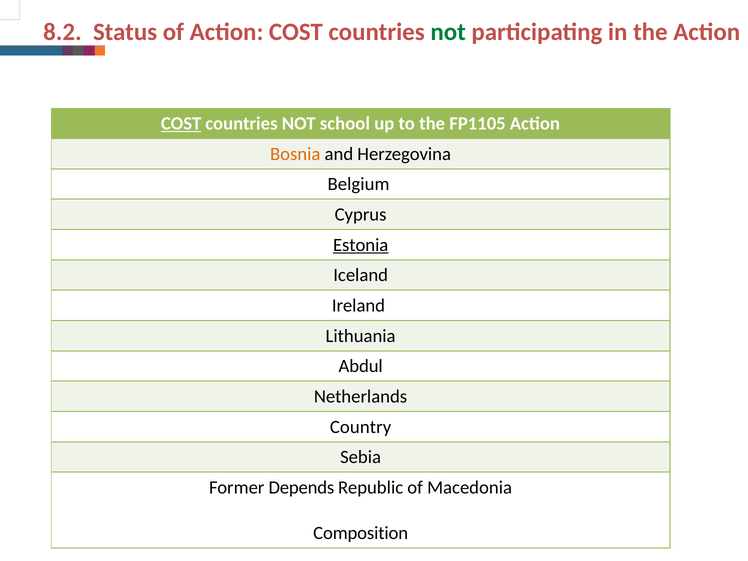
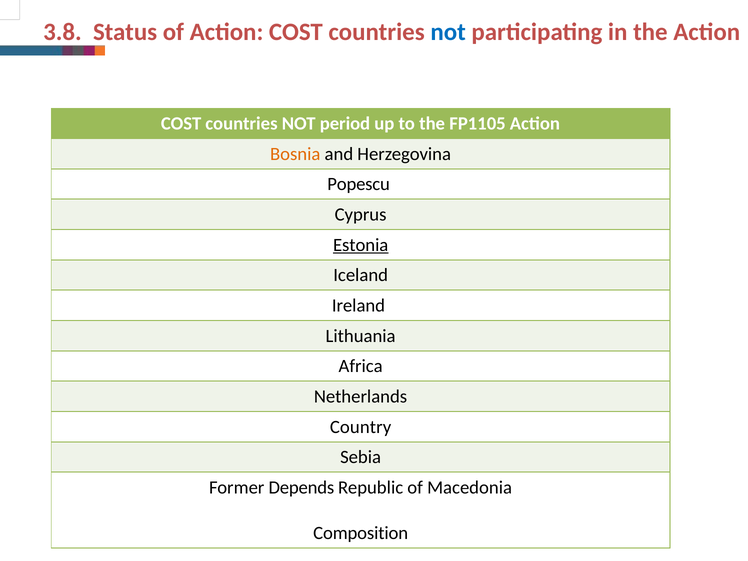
8.2: 8.2 -> 3.8
not at (448, 32) colour: green -> blue
COST at (181, 124) underline: present -> none
school: school -> period
Belgium: Belgium -> Popescu
Abdul: Abdul -> Africa
